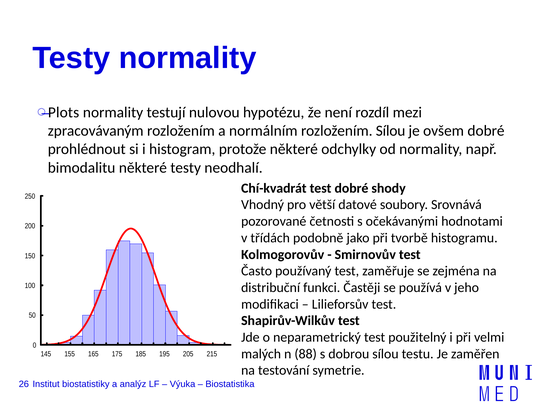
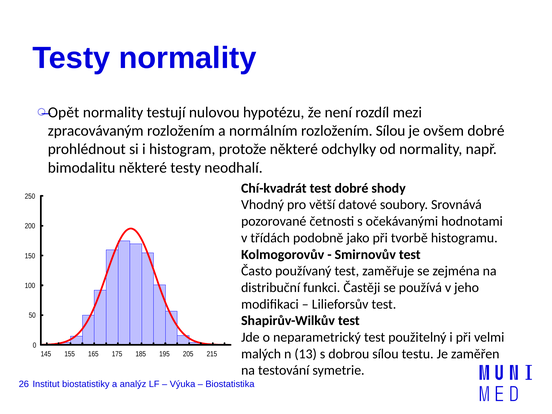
Plots: Plots -> Opět
88: 88 -> 13
